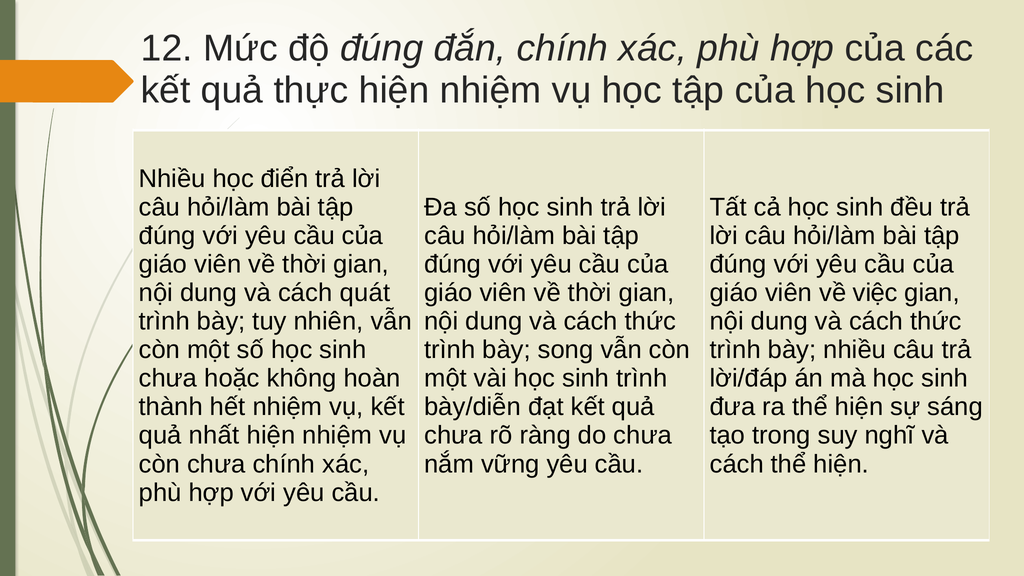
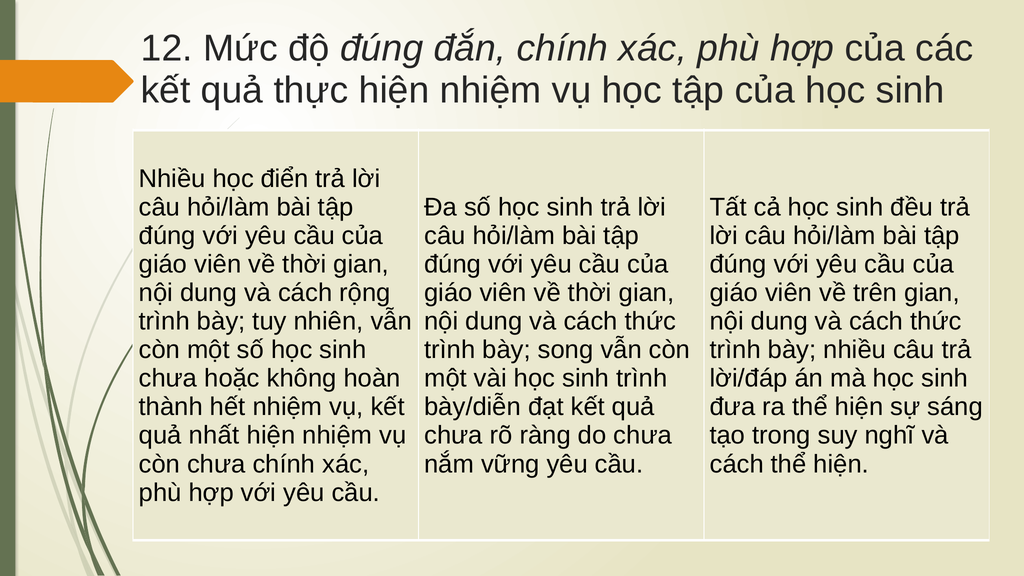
quát: quát -> rộng
việc: việc -> trên
